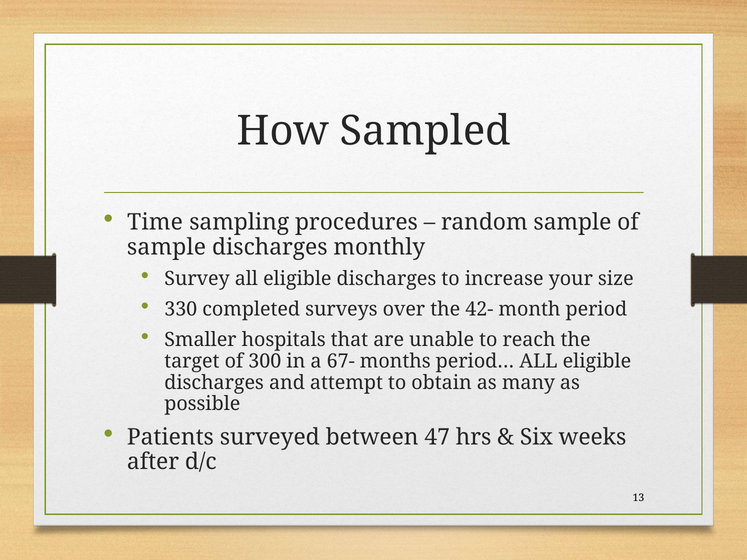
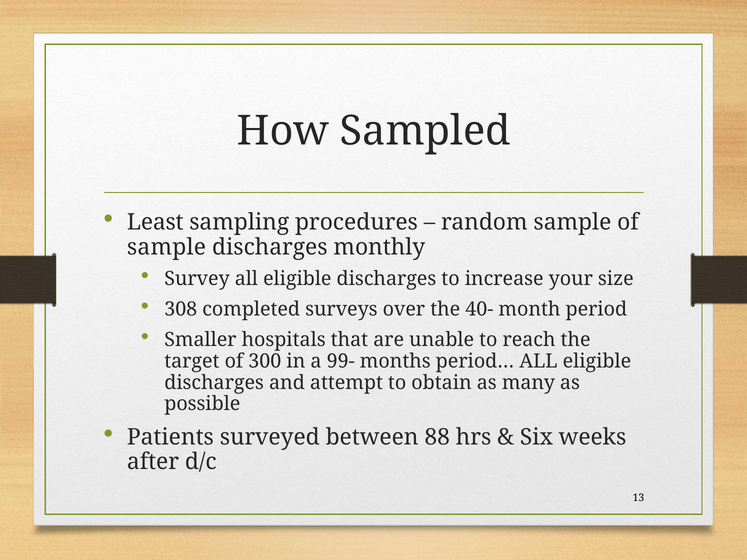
Time: Time -> Least
330: 330 -> 308
42-: 42- -> 40-
67-: 67- -> 99-
47: 47 -> 88
